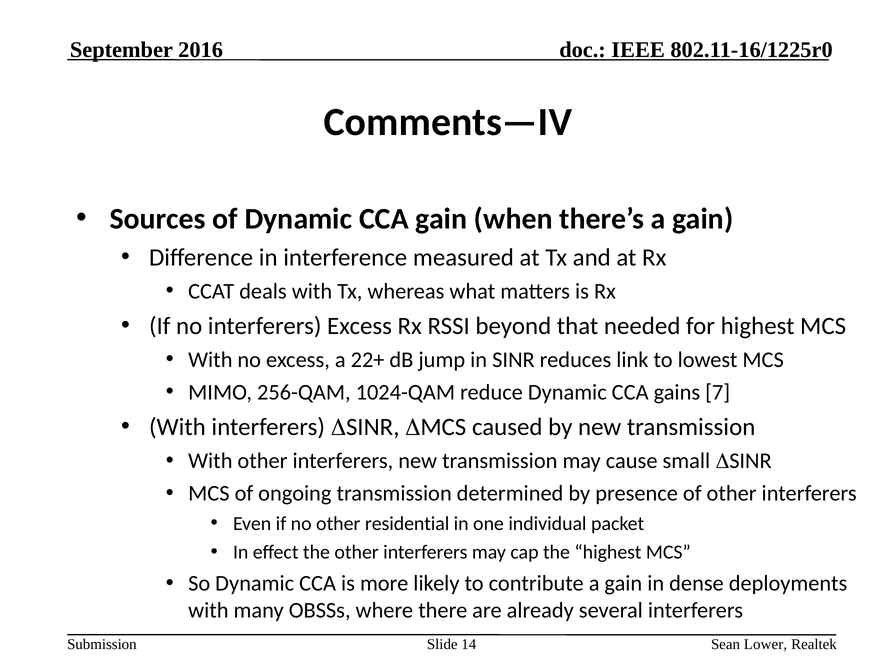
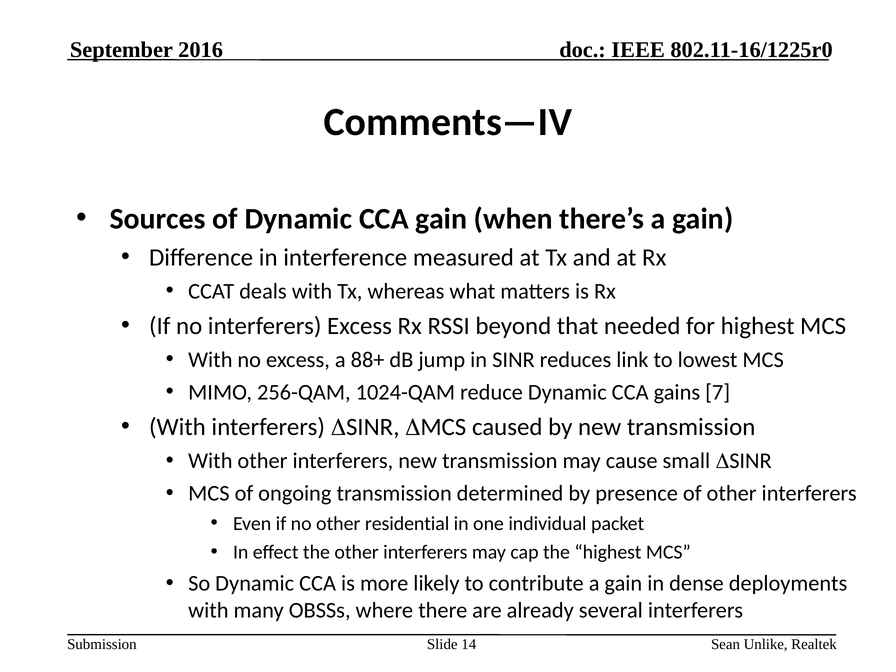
22+: 22+ -> 88+
Lower: Lower -> Unlike
